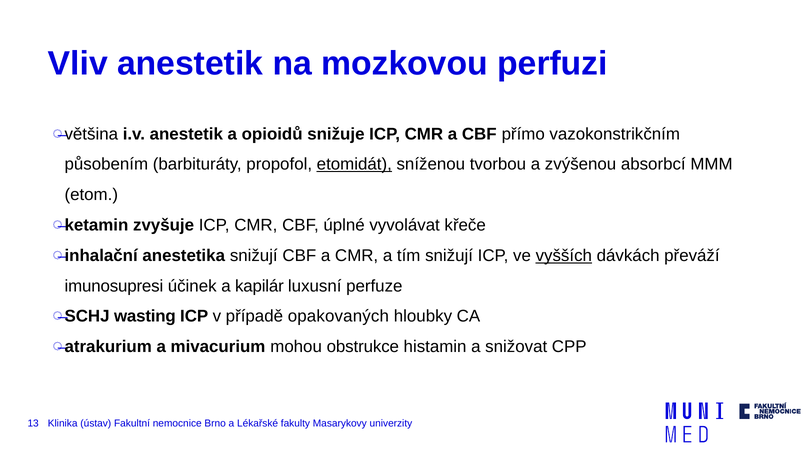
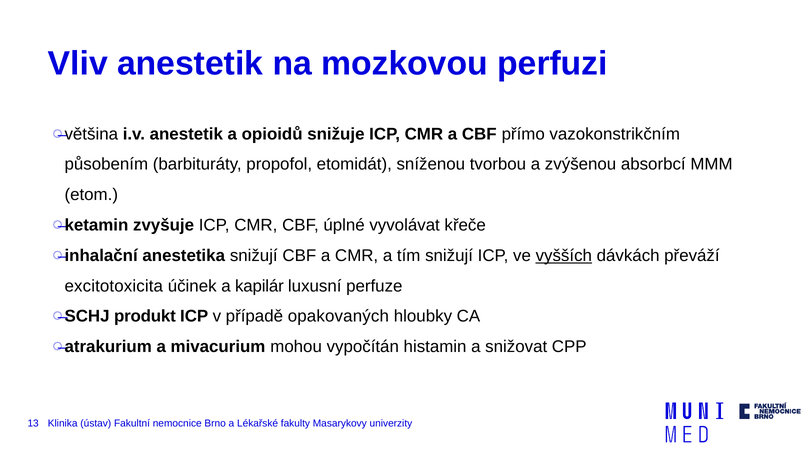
etomidát underline: present -> none
imunosupresi: imunosupresi -> excitotoxicita
wasting: wasting -> produkt
obstrukce: obstrukce -> vypočítán
